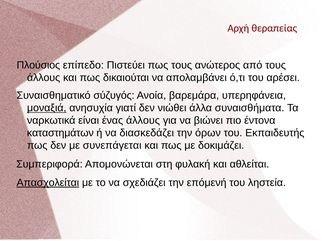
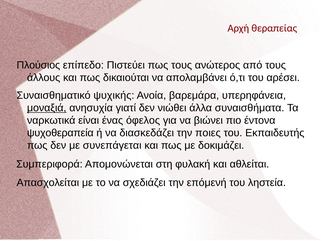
σύζυγός: σύζυγός -> ψυχικής
ένας άλλους: άλλους -> όφελος
καταστημάτων: καταστημάτων -> ψυχοθεραπεία
όρων: όρων -> ποιες
Απασχολείται underline: present -> none
